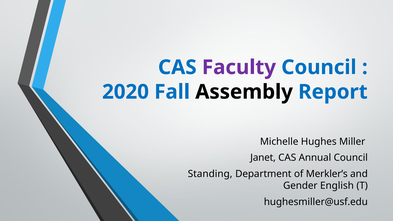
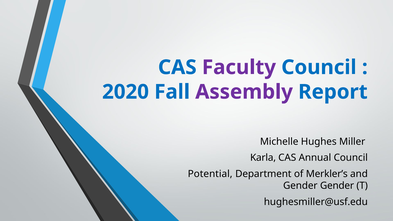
Assembly colour: black -> purple
Janet: Janet -> Karla
Standing: Standing -> Potential
Gender English: English -> Gender
